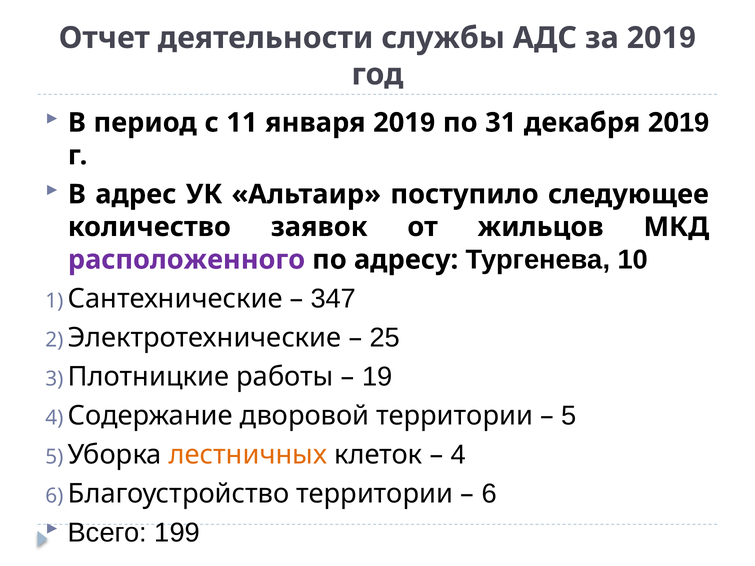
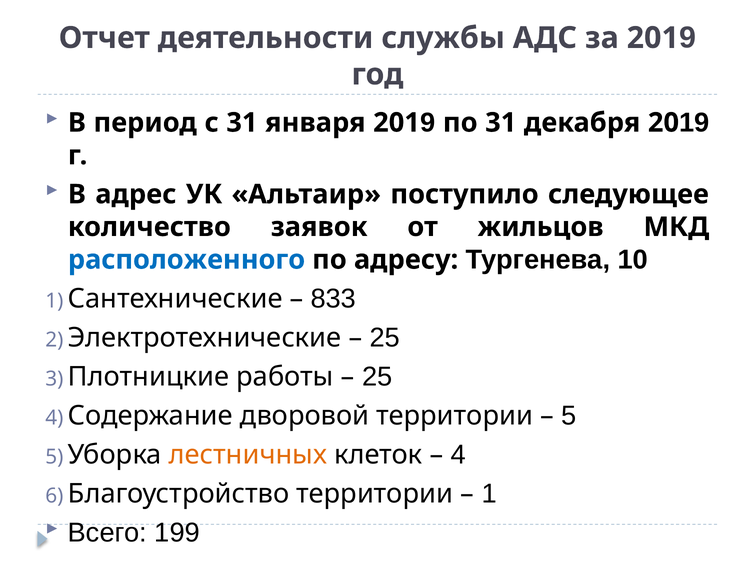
с 11: 11 -> 31
расположенного colour: purple -> blue
347: 347 -> 833
19 at (377, 377): 19 -> 25
6 at (489, 494): 6 -> 1
